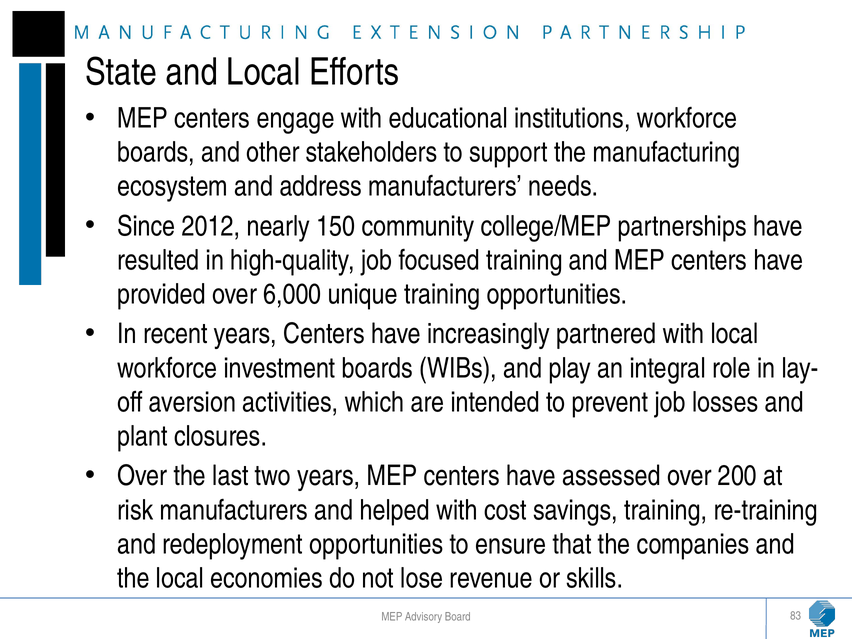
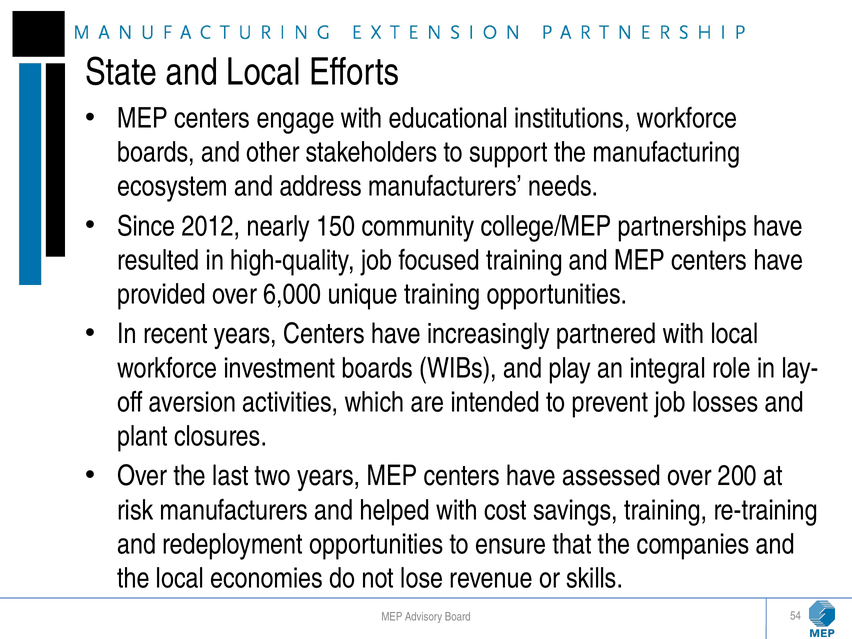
83: 83 -> 54
